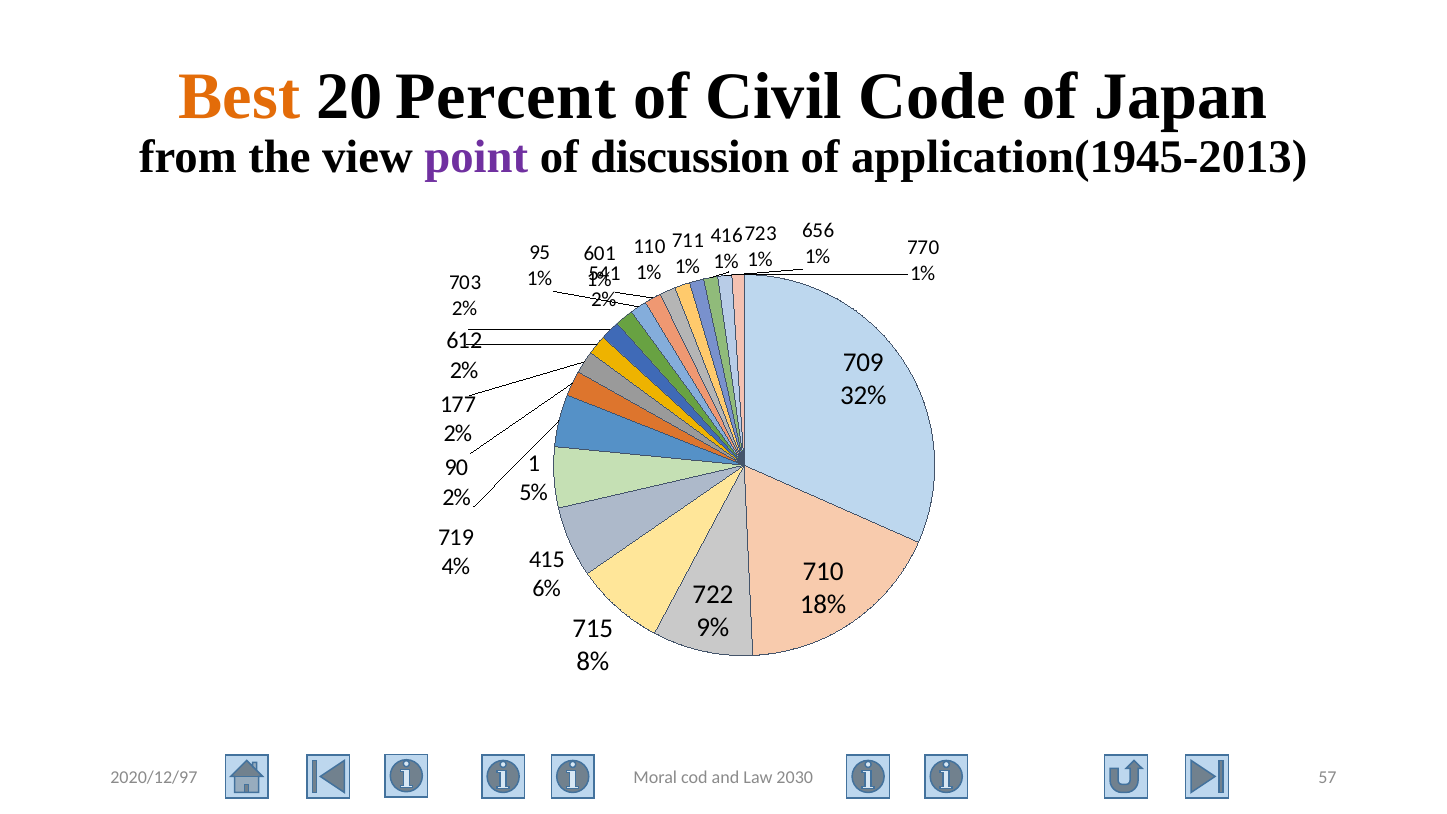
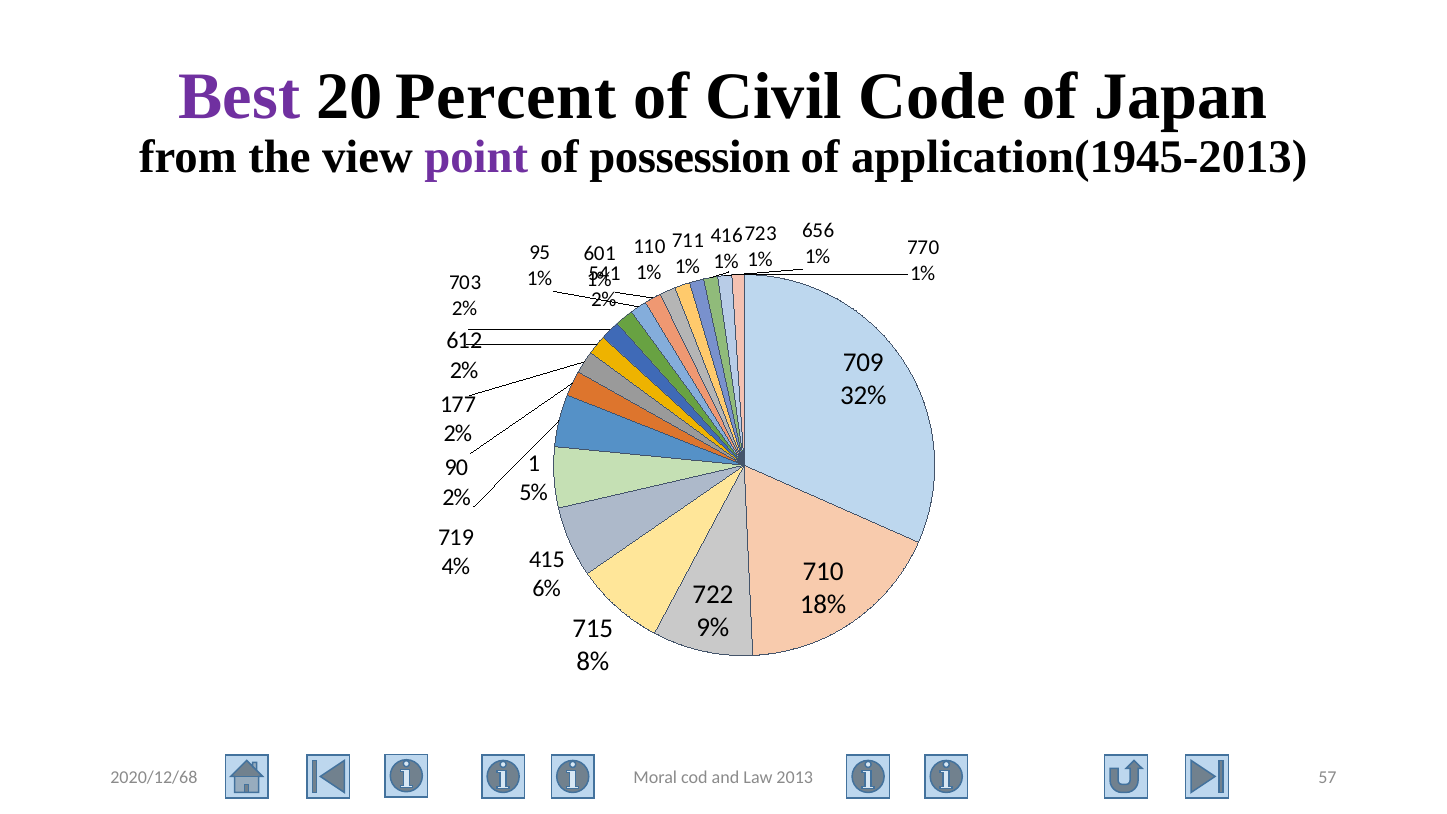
Best colour: orange -> purple
discussion: discussion -> possession
2020/12/97: 2020/12/97 -> 2020/12/68
2030: 2030 -> 2013
